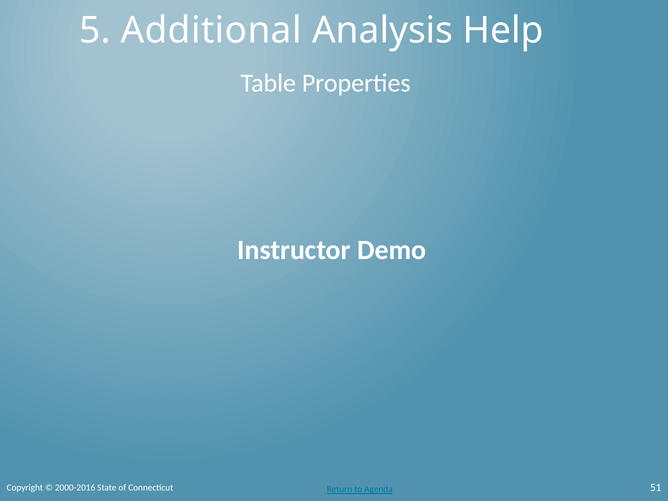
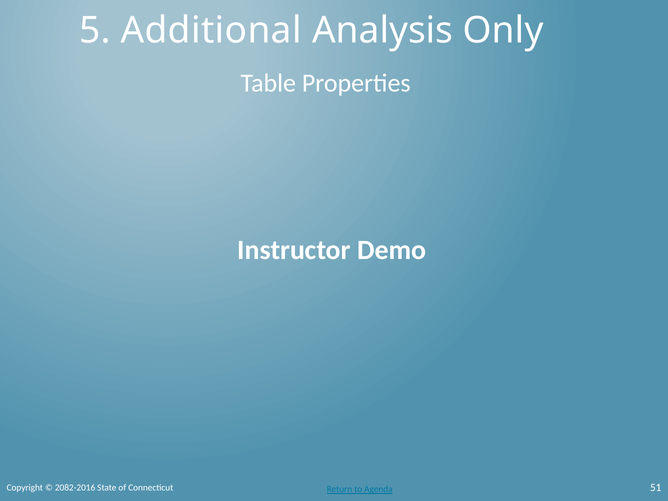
Help: Help -> Only
2000-2016: 2000-2016 -> 2082-2016
